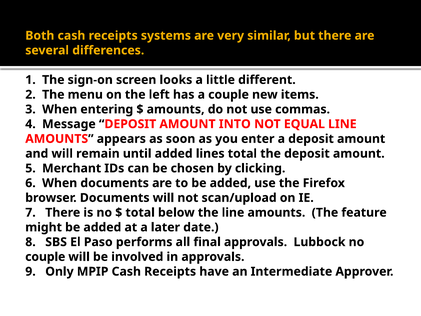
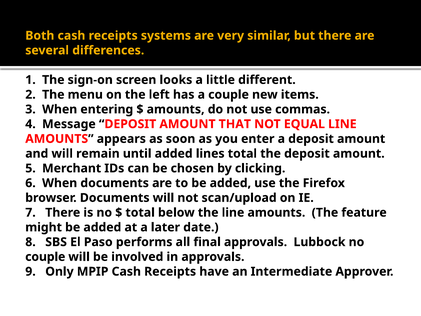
INTO: INTO -> THAT
